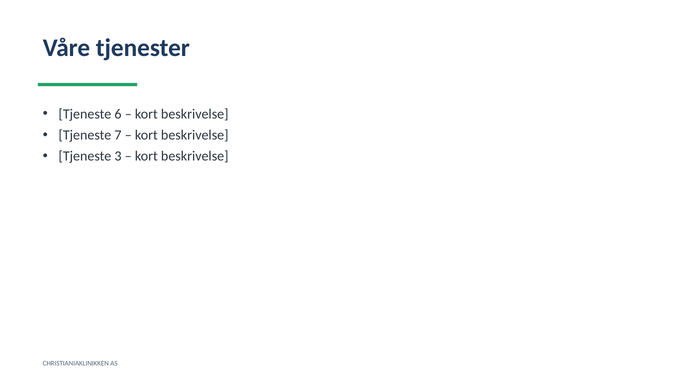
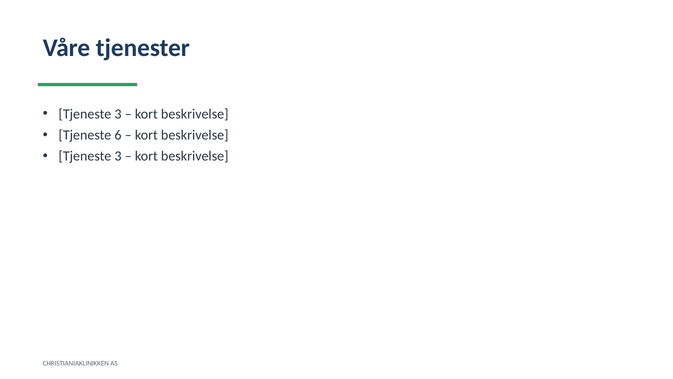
6 at (118, 114): 6 -> 3
7: 7 -> 6
